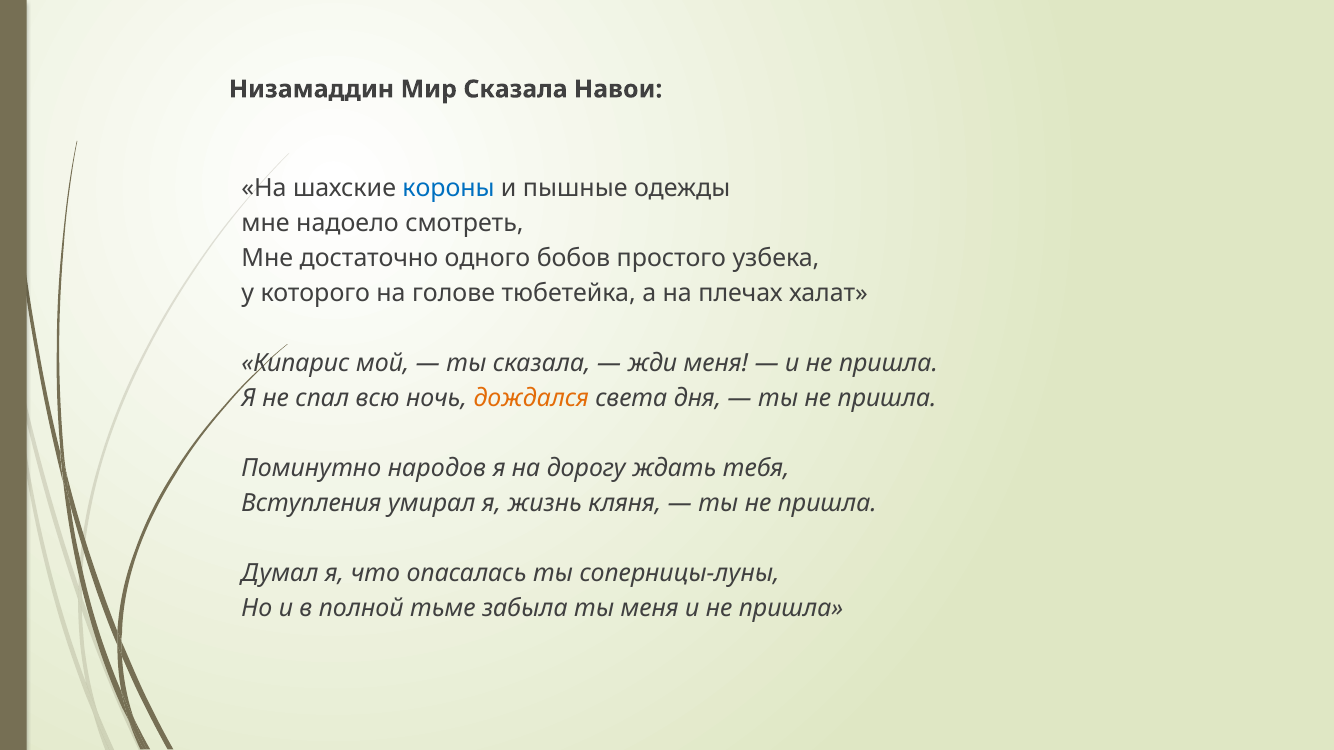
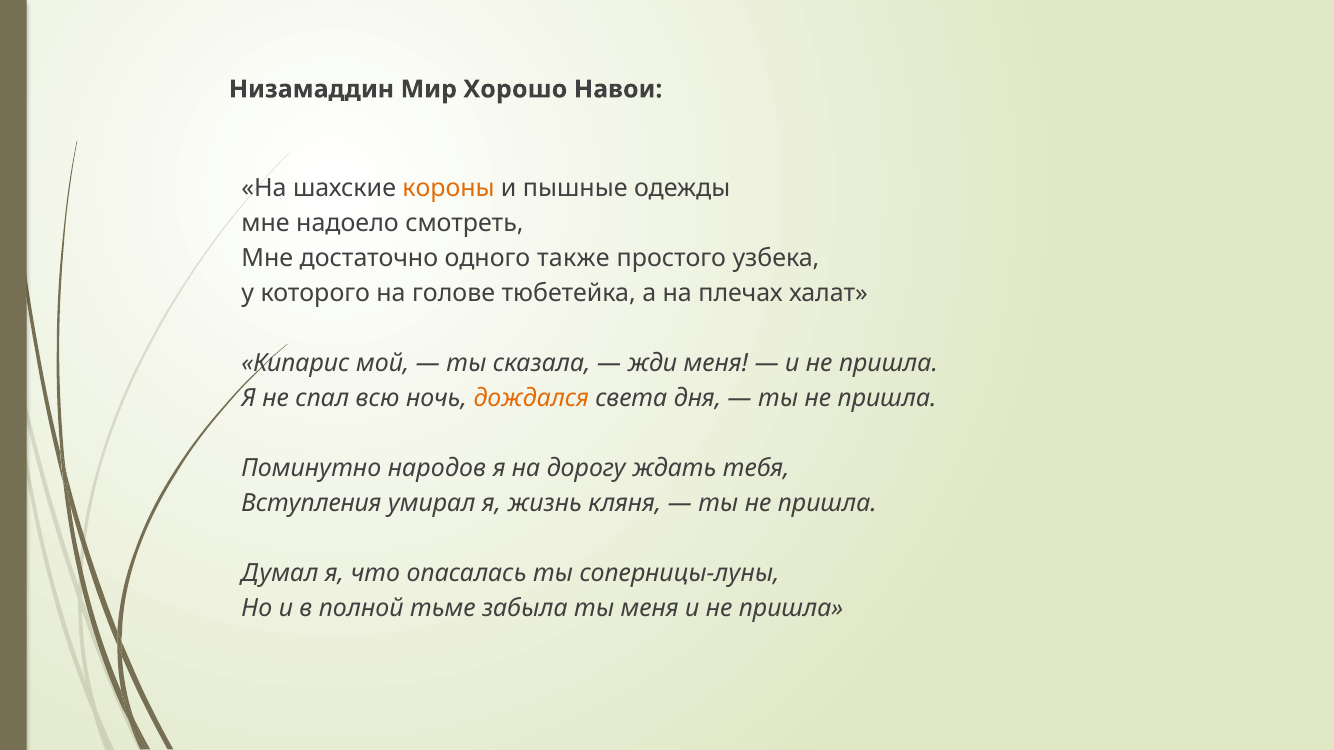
Мир Сказала: Сказала -> Хорошо
короны colour: blue -> orange
бобов: бобов -> также
